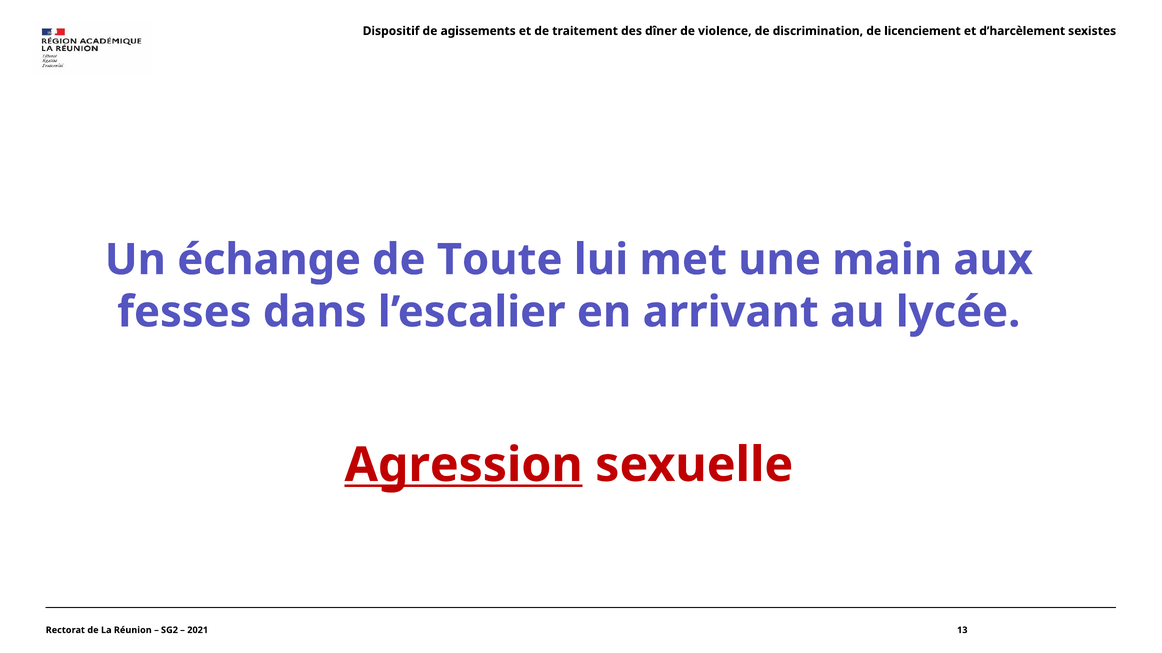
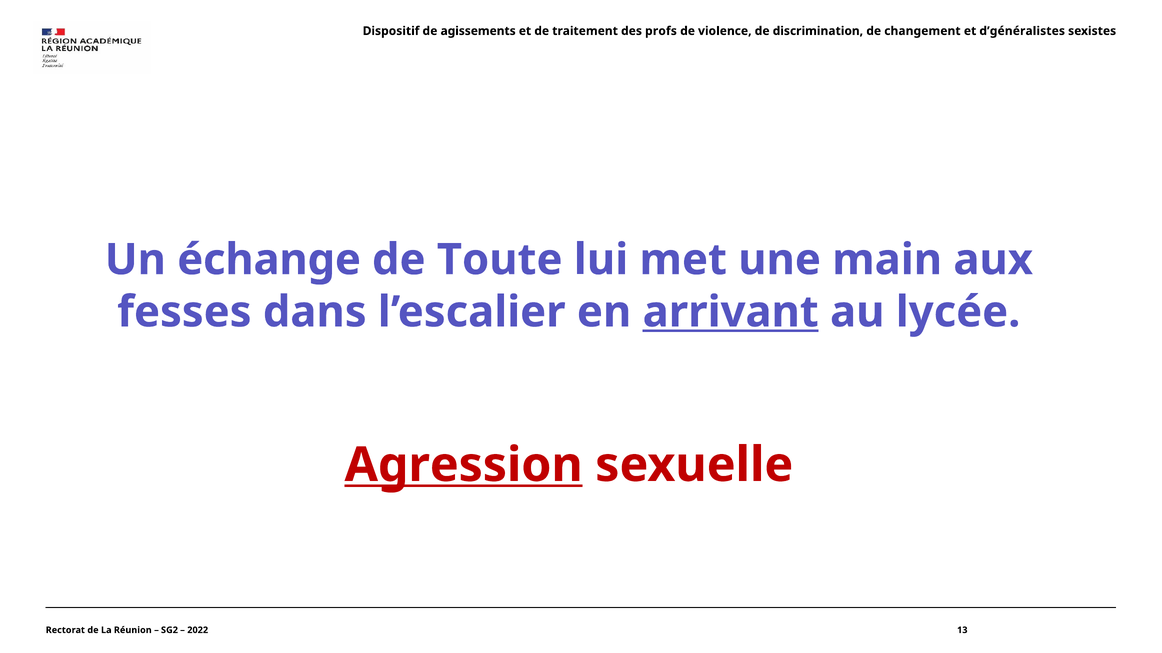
dîner: dîner -> profs
licenciement: licenciement -> changement
d’harcèlement: d’harcèlement -> d’généralistes
arrivant underline: none -> present
2021: 2021 -> 2022
